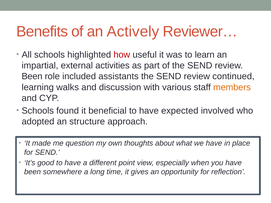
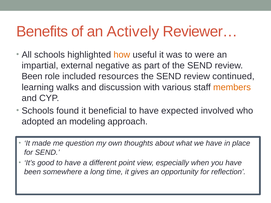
how colour: red -> orange
learn: learn -> were
activities: activities -> negative
assistants: assistants -> resources
structure: structure -> modeling
